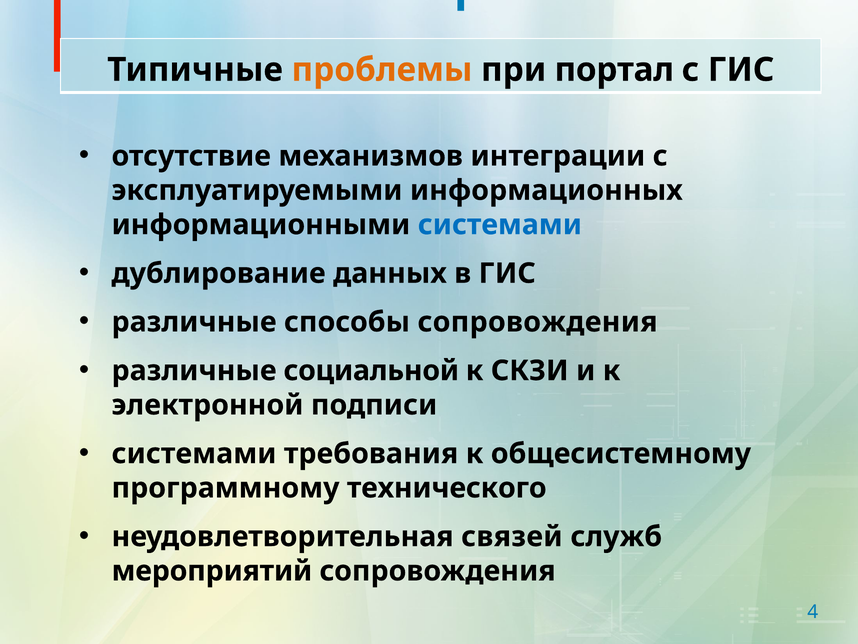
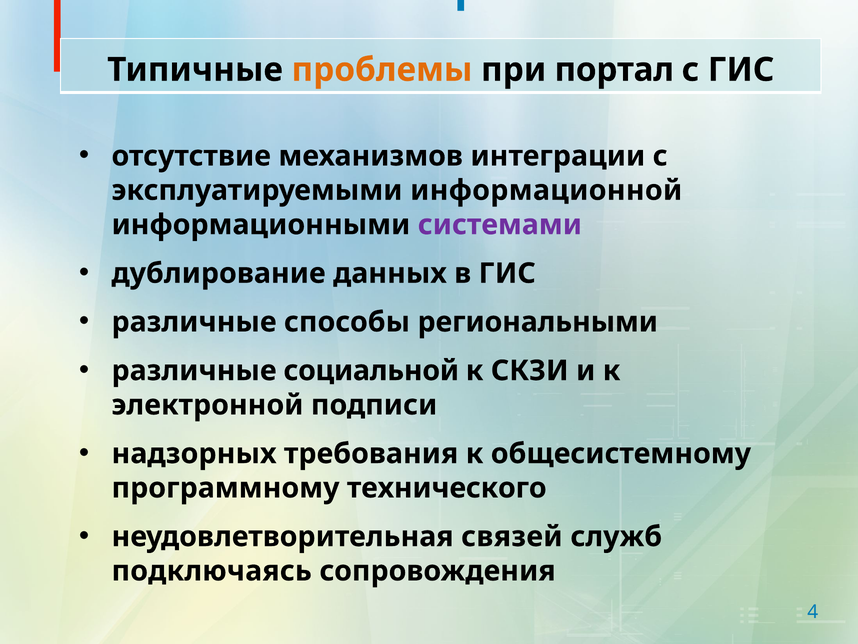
информационных: информационных -> информационной
системами at (500, 225) colour: blue -> purple
способы сопровождения: сопровождения -> региональными
системами at (194, 453): системами -> надзорных
мероприятий: мероприятий -> подключаясь
